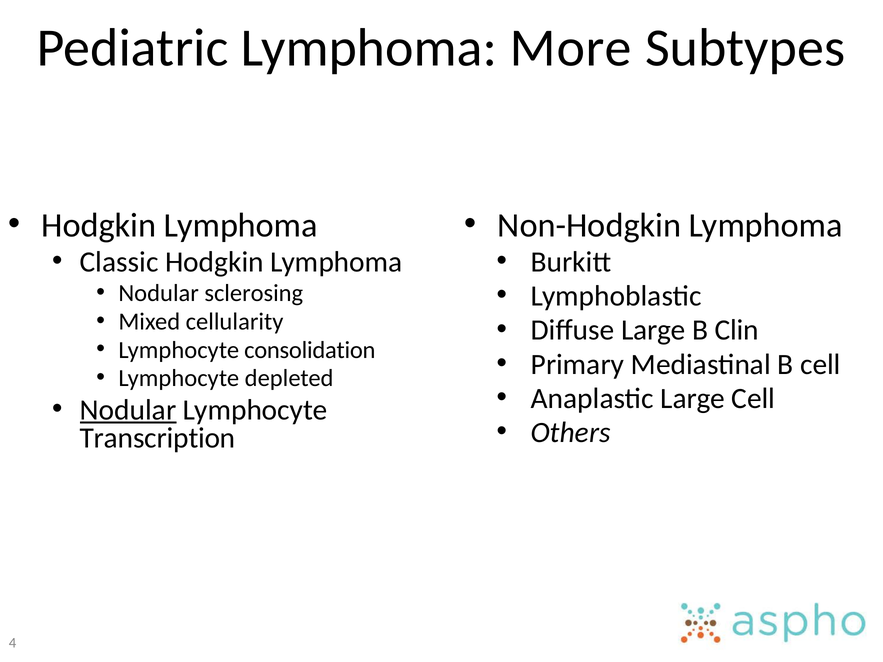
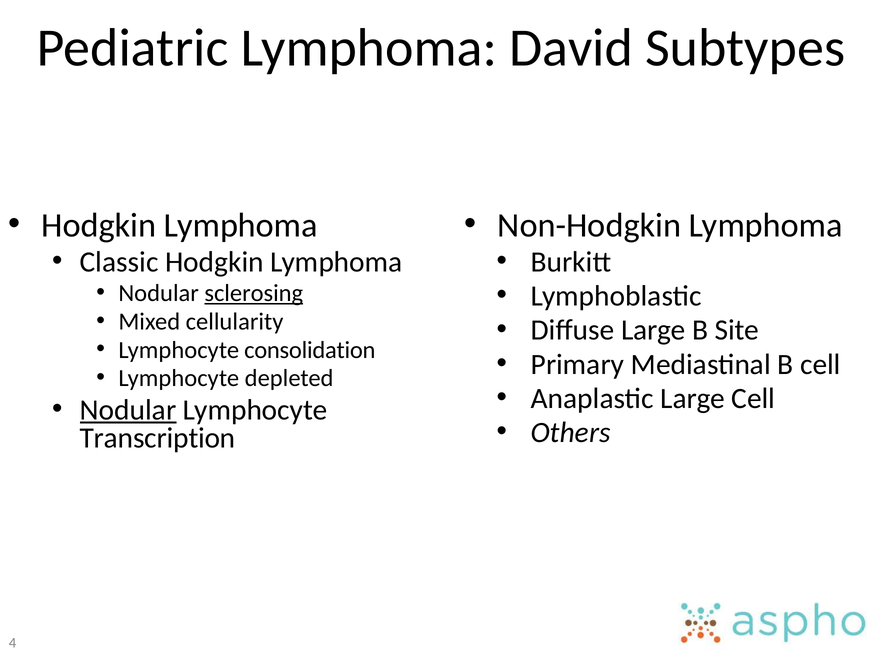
More: More -> David
sclerosing underline: none -> present
Clin: Clin -> Site
